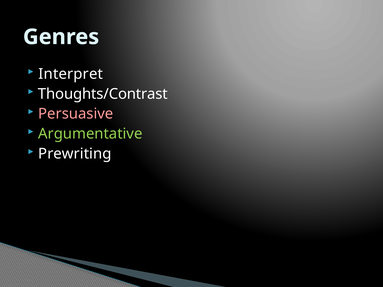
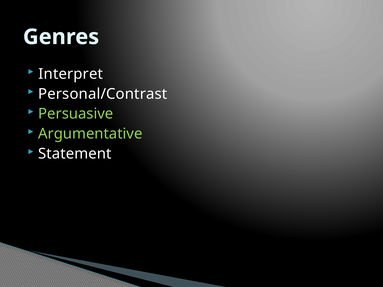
Thoughts/Contrast: Thoughts/Contrast -> Personal/Contrast
Persuasive colour: pink -> light green
Prewriting: Prewriting -> Statement
